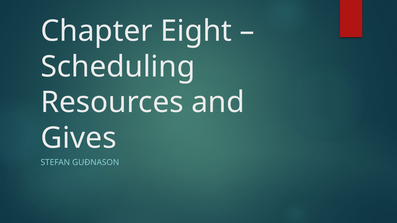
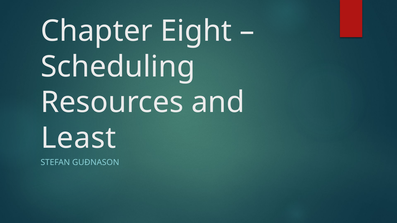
Gives: Gives -> Least
